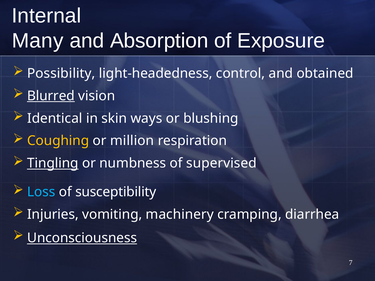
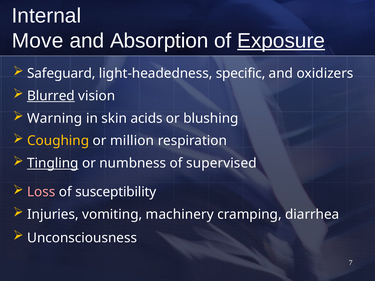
Many: Many -> Move
Exposure underline: none -> present
Possibility: Possibility -> Safeguard
control: control -> specific
obtained: obtained -> oxidizers
Identical: Identical -> Warning
ways: ways -> acids
Loss colour: light blue -> pink
Unconsciousness underline: present -> none
